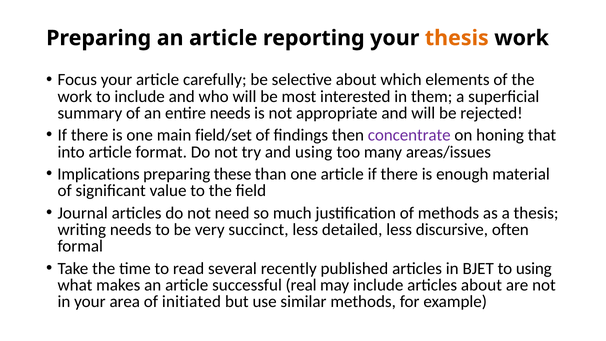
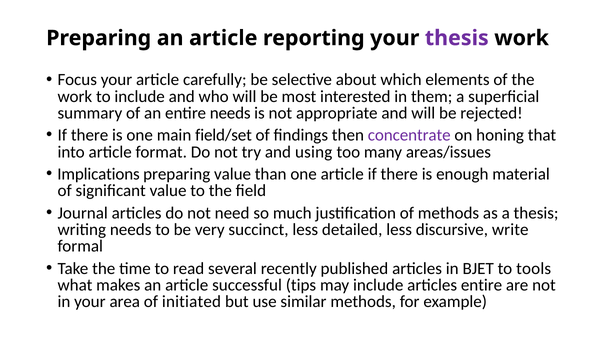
thesis at (457, 38) colour: orange -> purple
preparing these: these -> value
often: often -> write
to using: using -> tools
real: real -> tips
articles about: about -> entire
